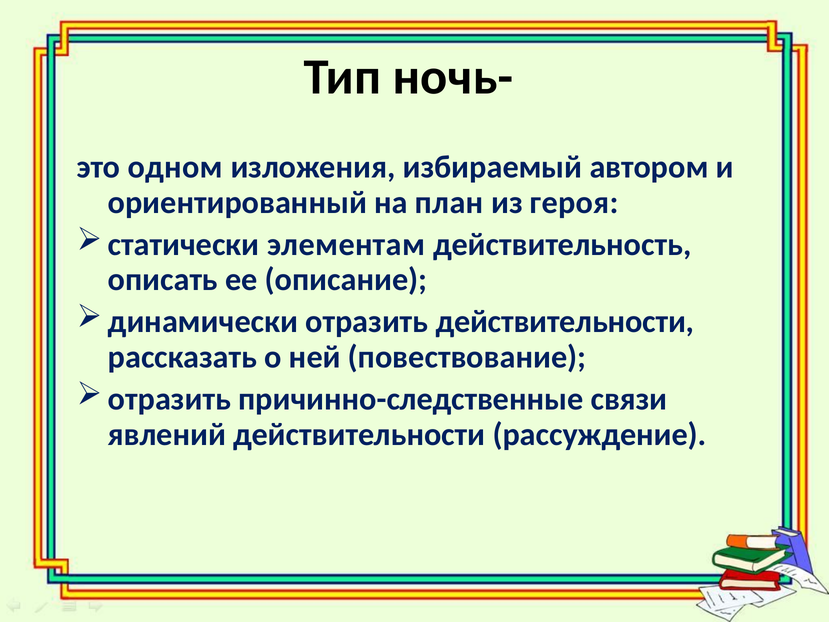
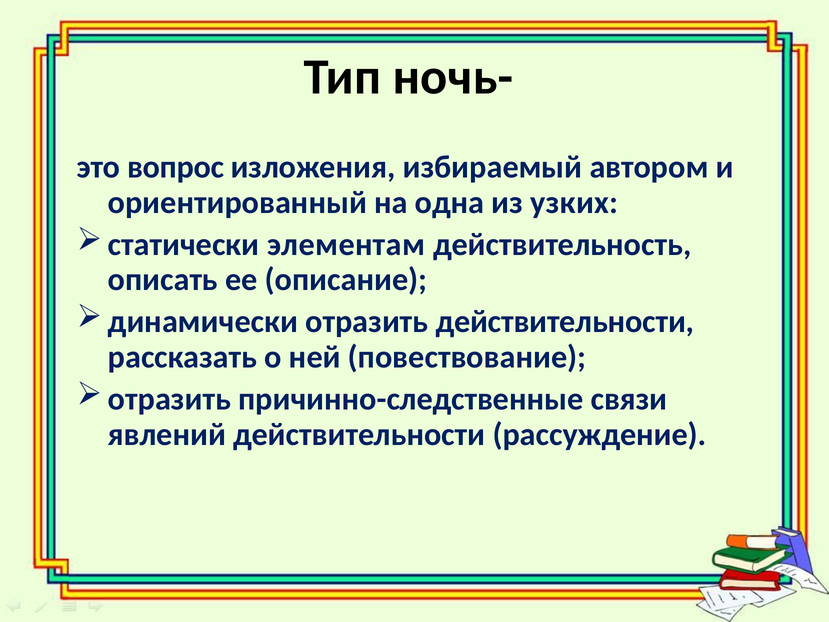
одном: одном -> вопрос
план: план -> одна
героя: героя -> узких
